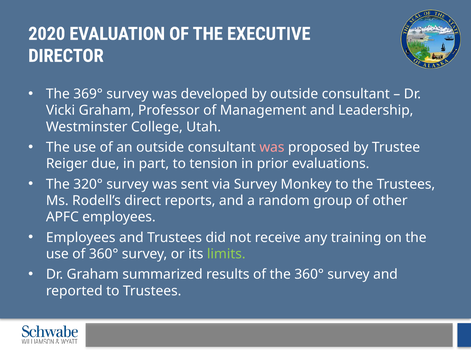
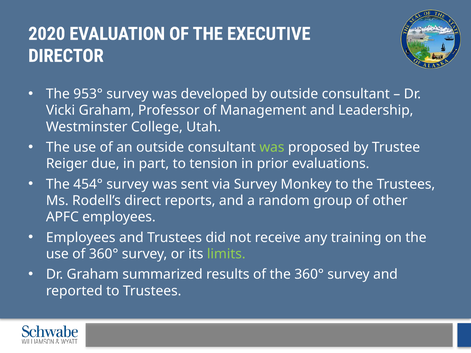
369°: 369° -> 953°
was at (272, 147) colour: pink -> light green
320°: 320° -> 454°
